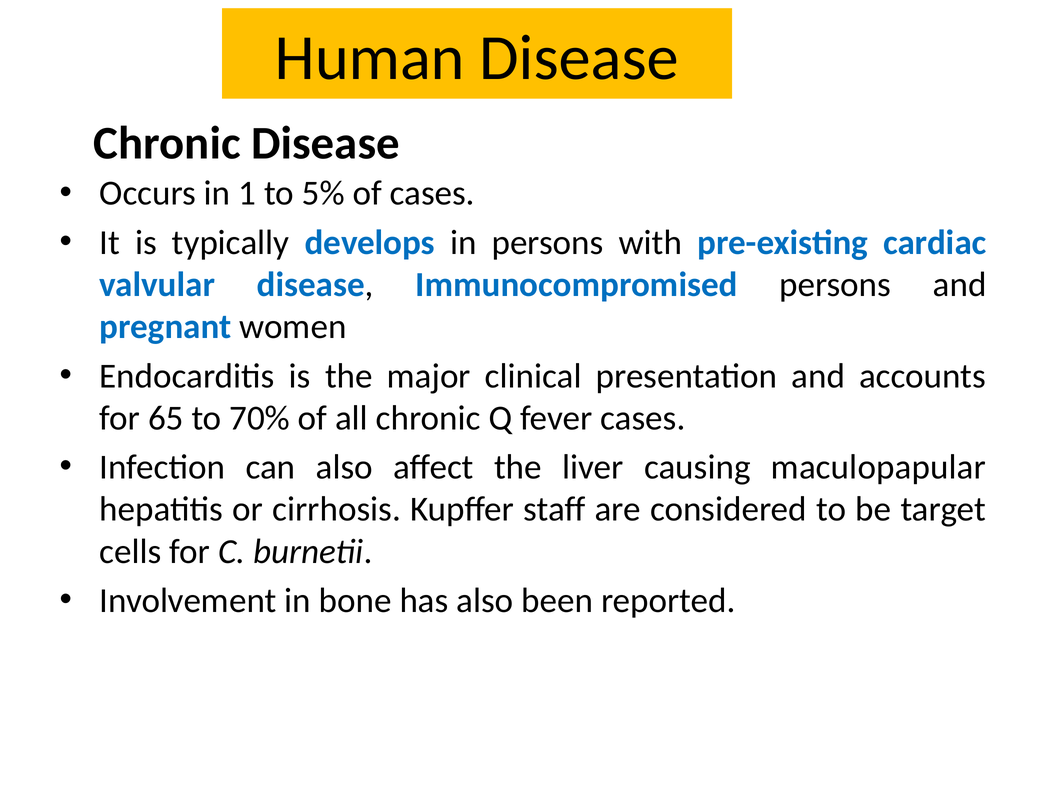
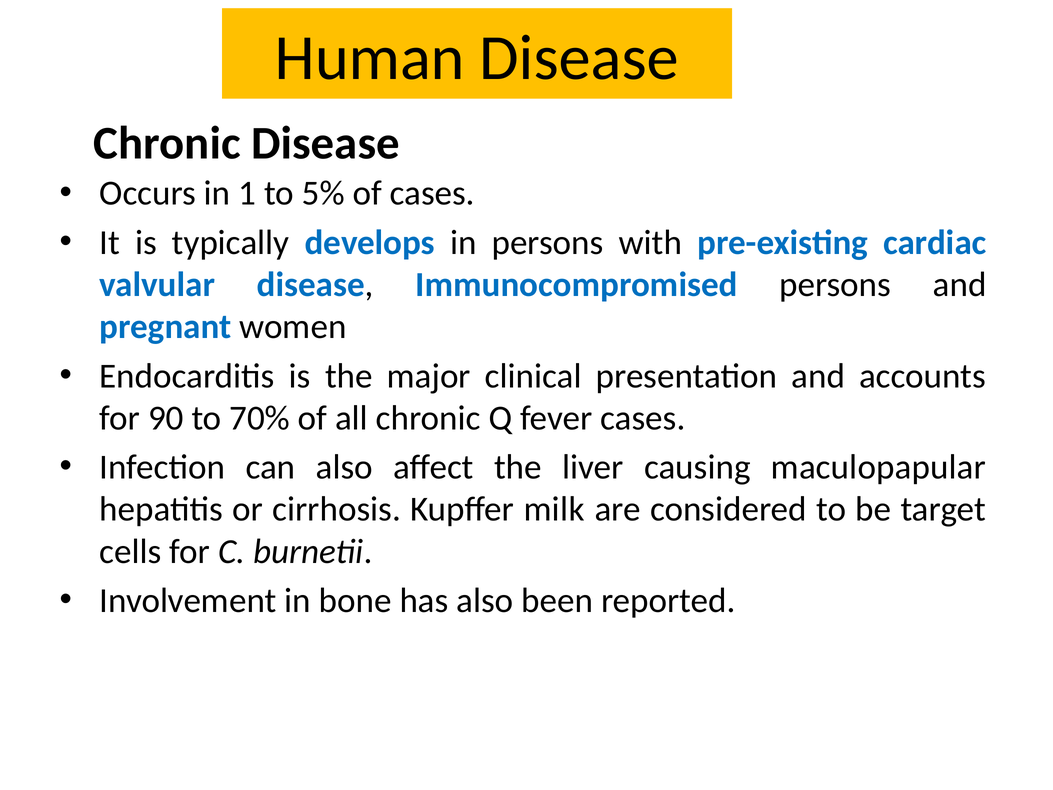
65: 65 -> 90
staff: staff -> milk
